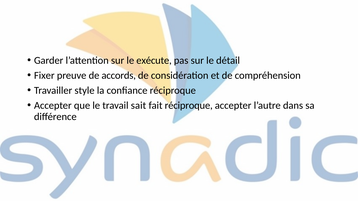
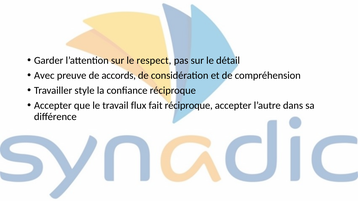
exécute: exécute -> respect
Fixer: Fixer -> Avec
sait: sait -> flux
